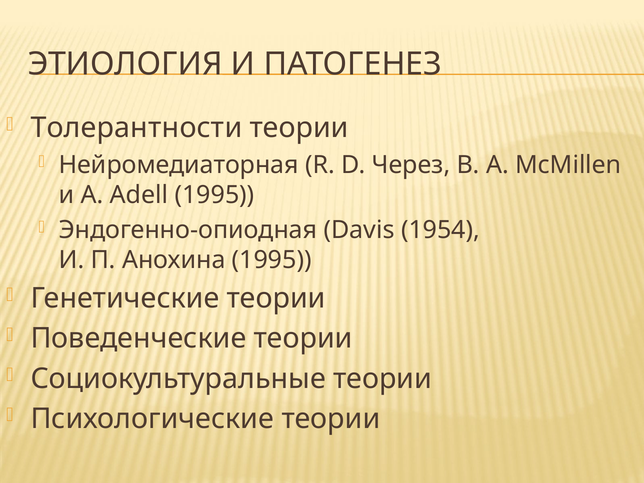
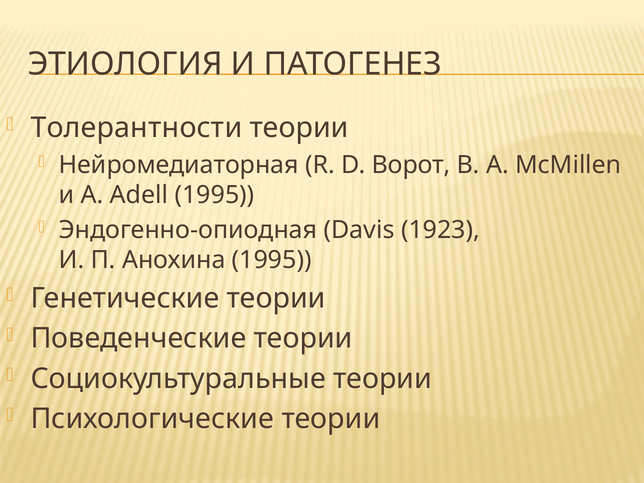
Через: Через -> Ворот
1954: 1954 -> 1923
